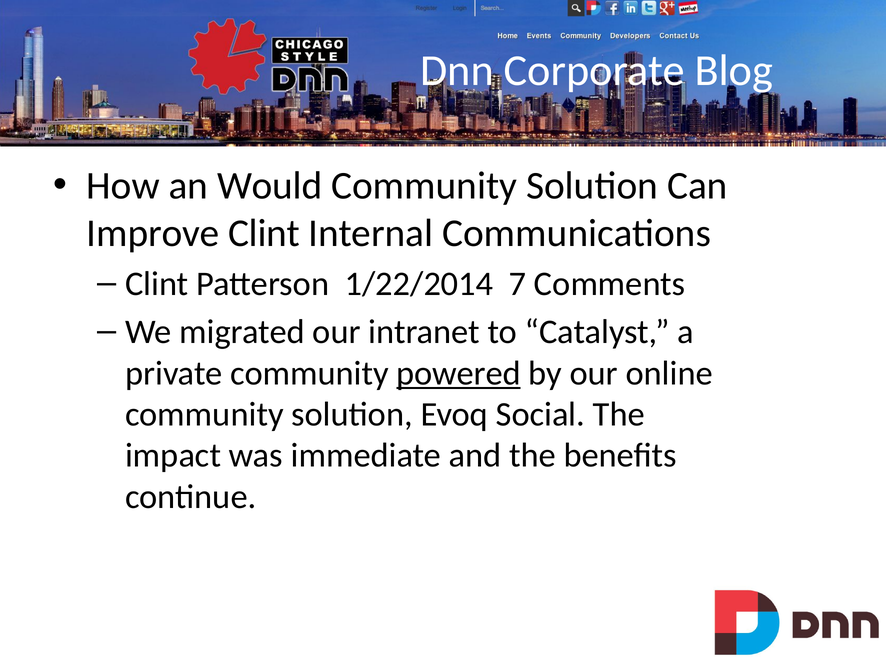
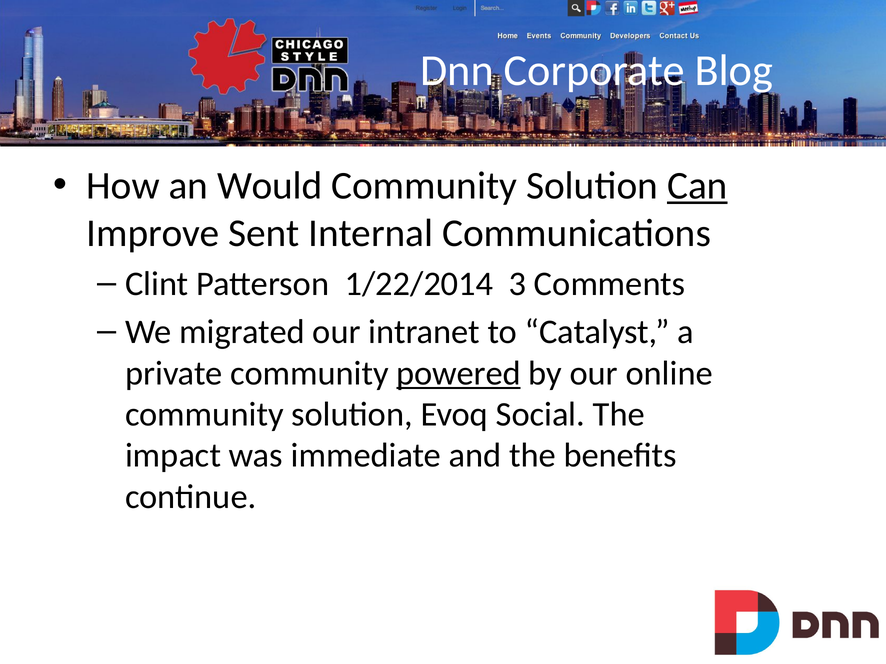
Can underline: none -> present
Improve Clint: Clint -> Sent
7: 7 -> 3
